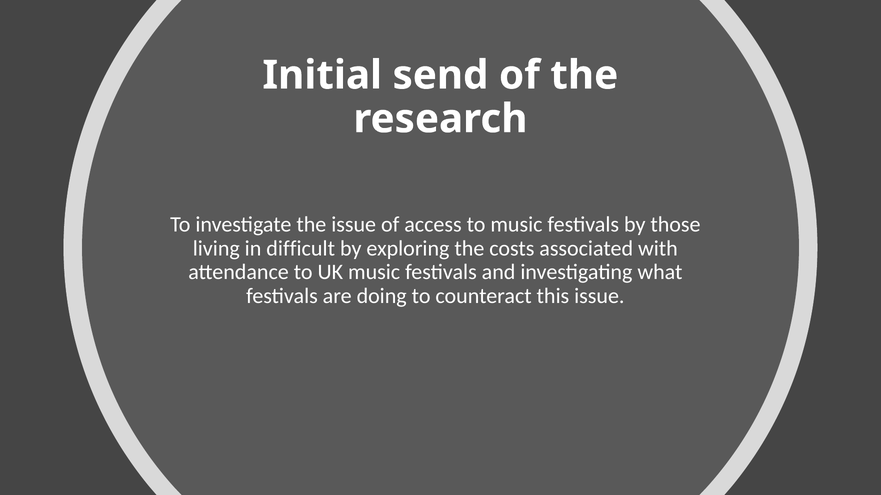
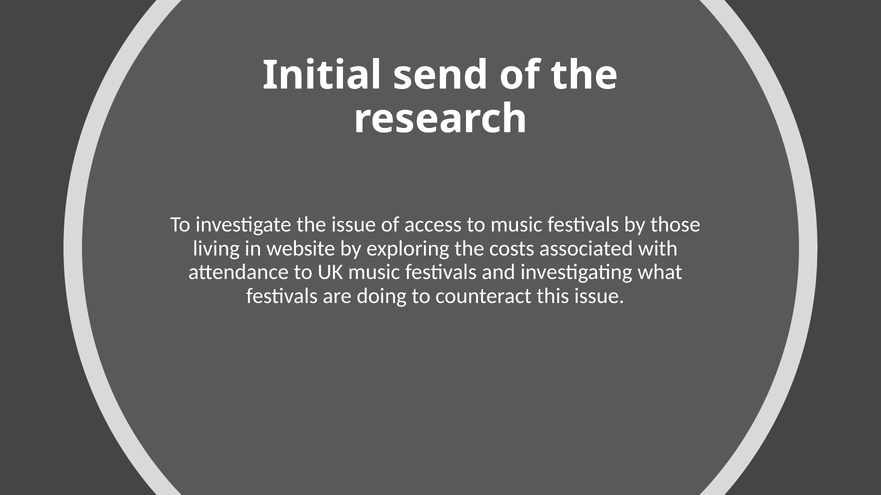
difficult: difficult -> website
